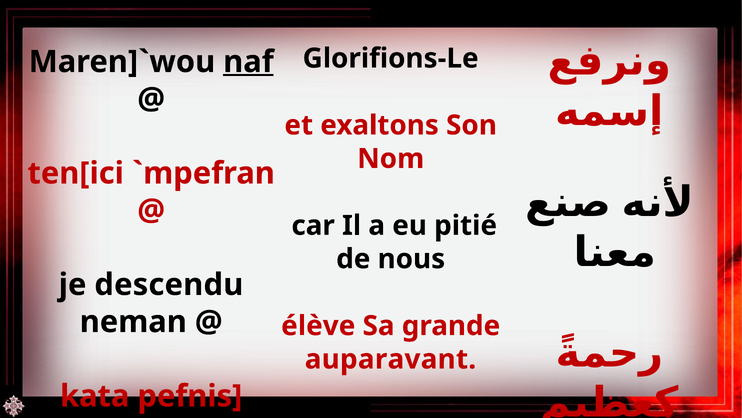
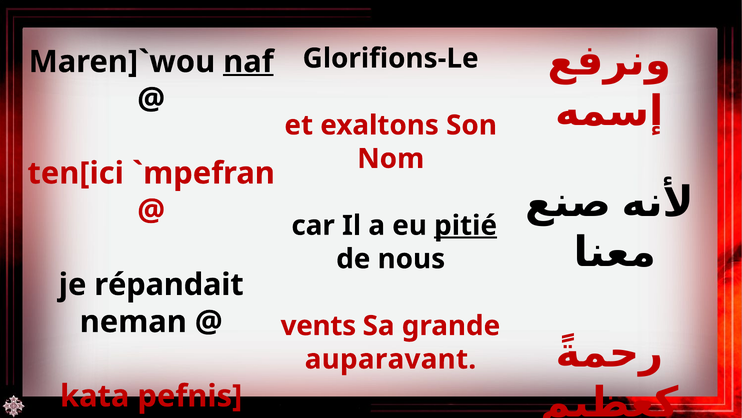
pitié underline: none -> present
descendu: descendu -> répandait
élève: élève -> vents
